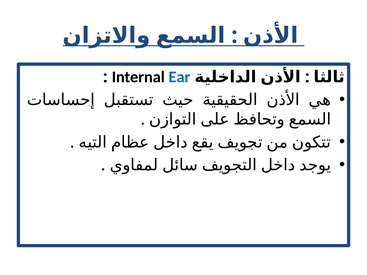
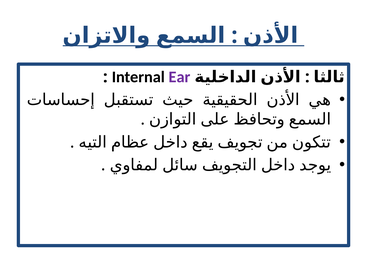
Ear colour: blue -> purple
